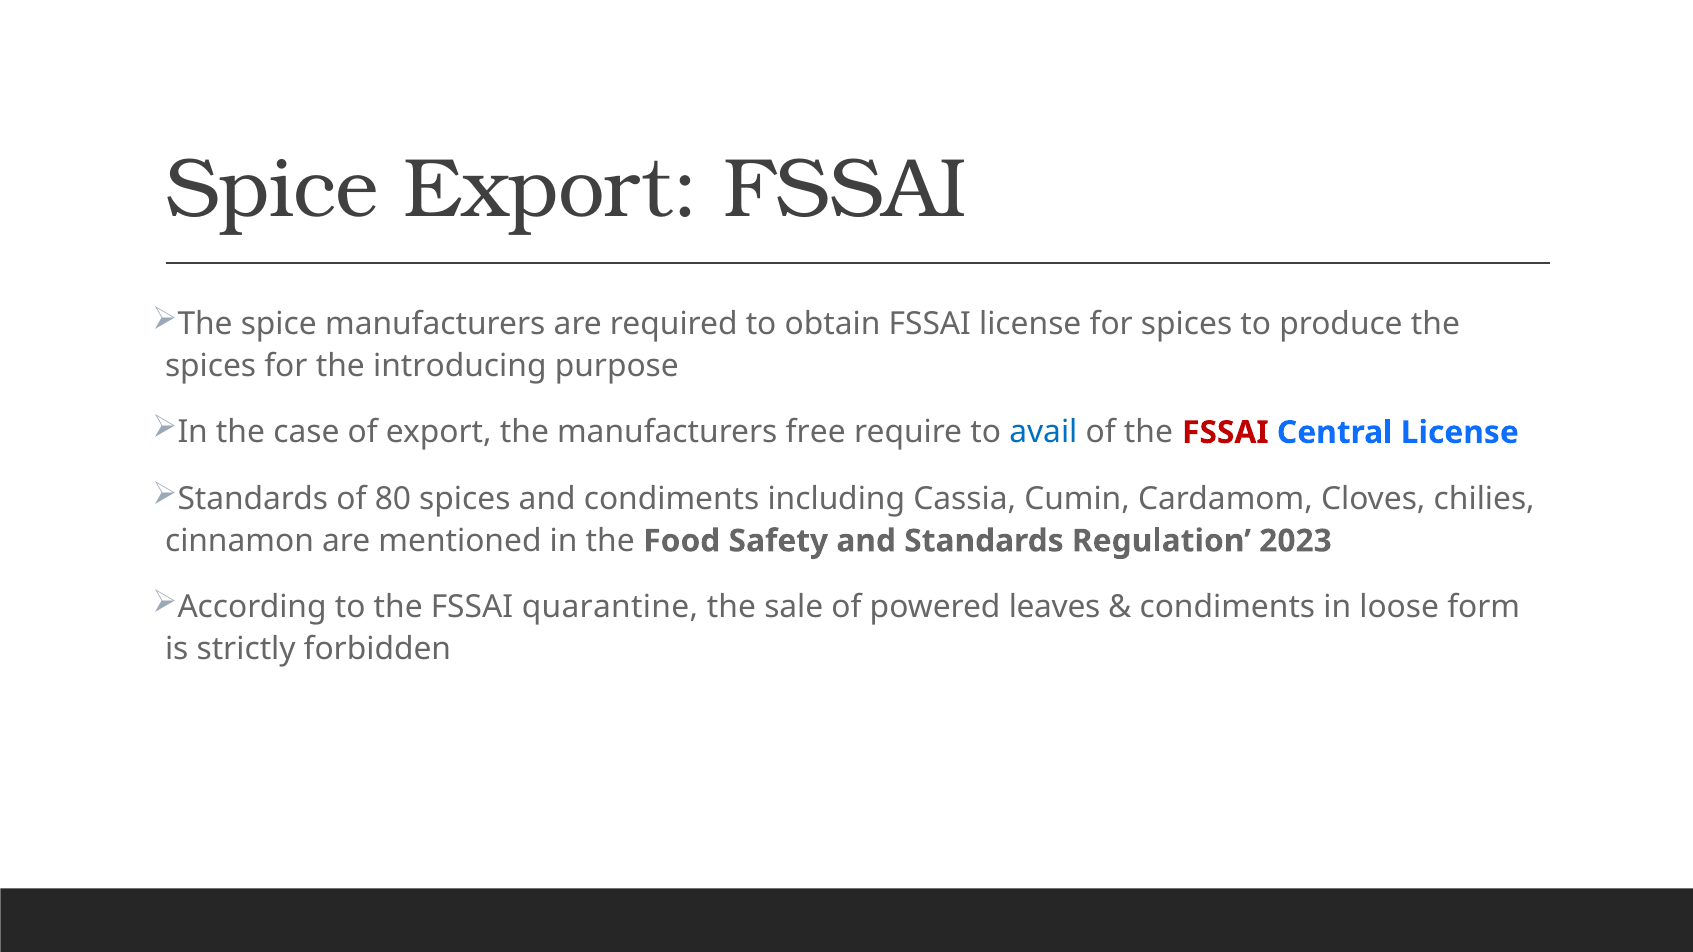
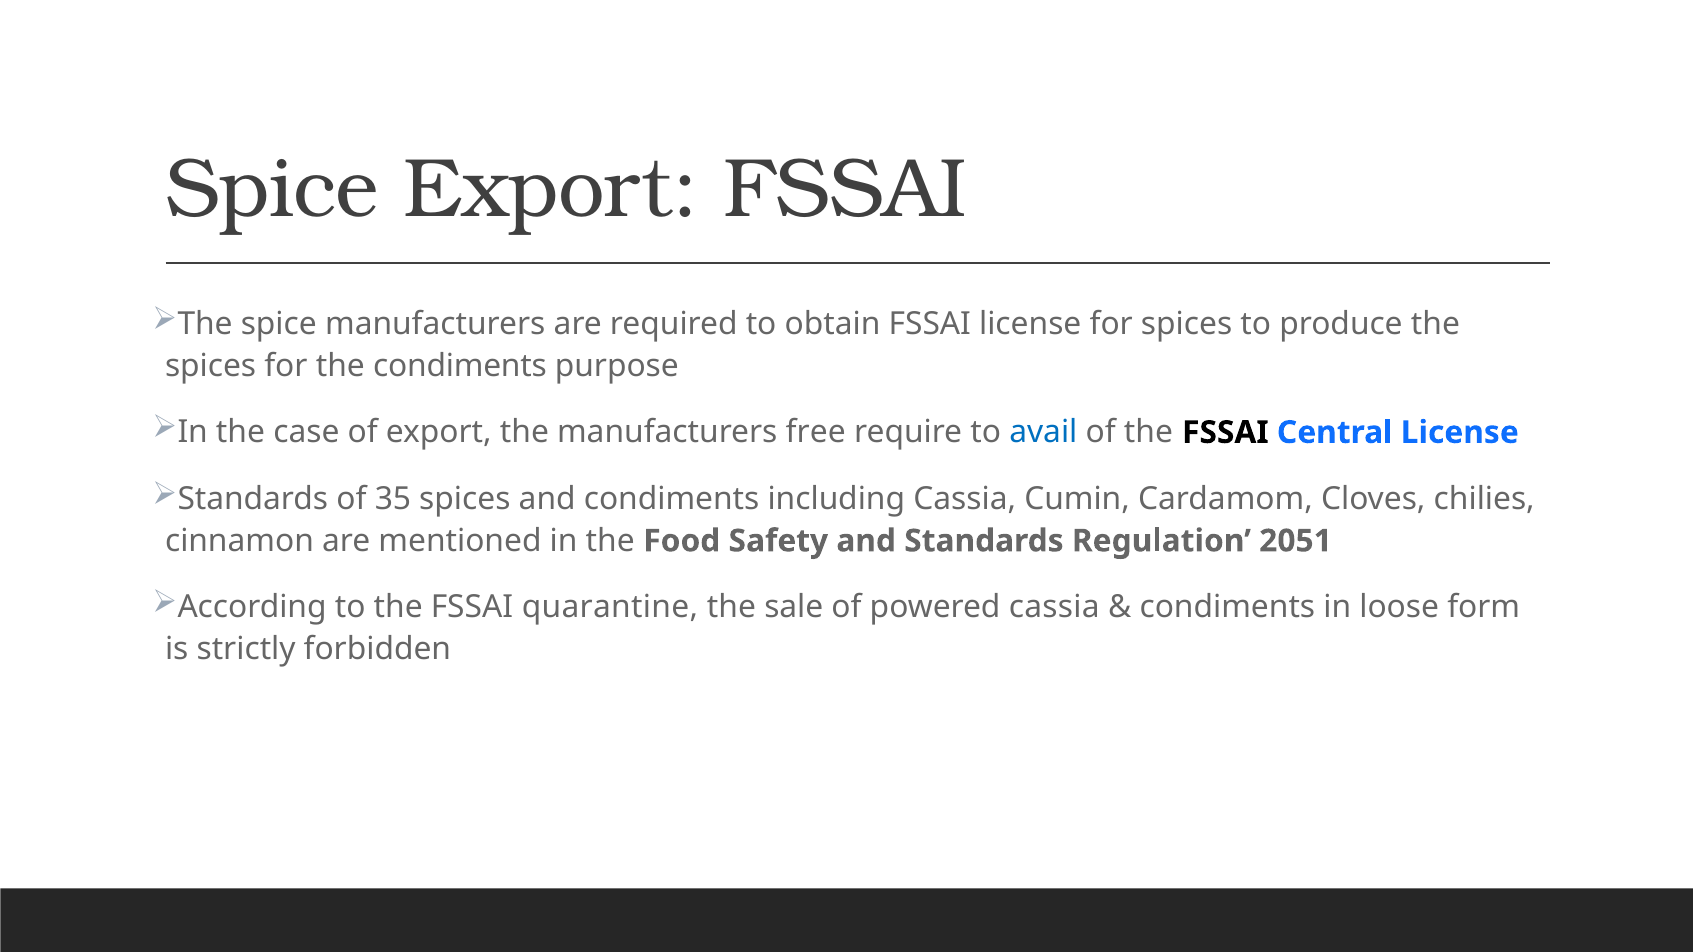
the introducing: introducing -> condiments
FSSAI at (1225, 433) colour: red -> black
80: 80 -> 35
2023: 2023 -> 2051
powered leaves: leaves -> cassia
